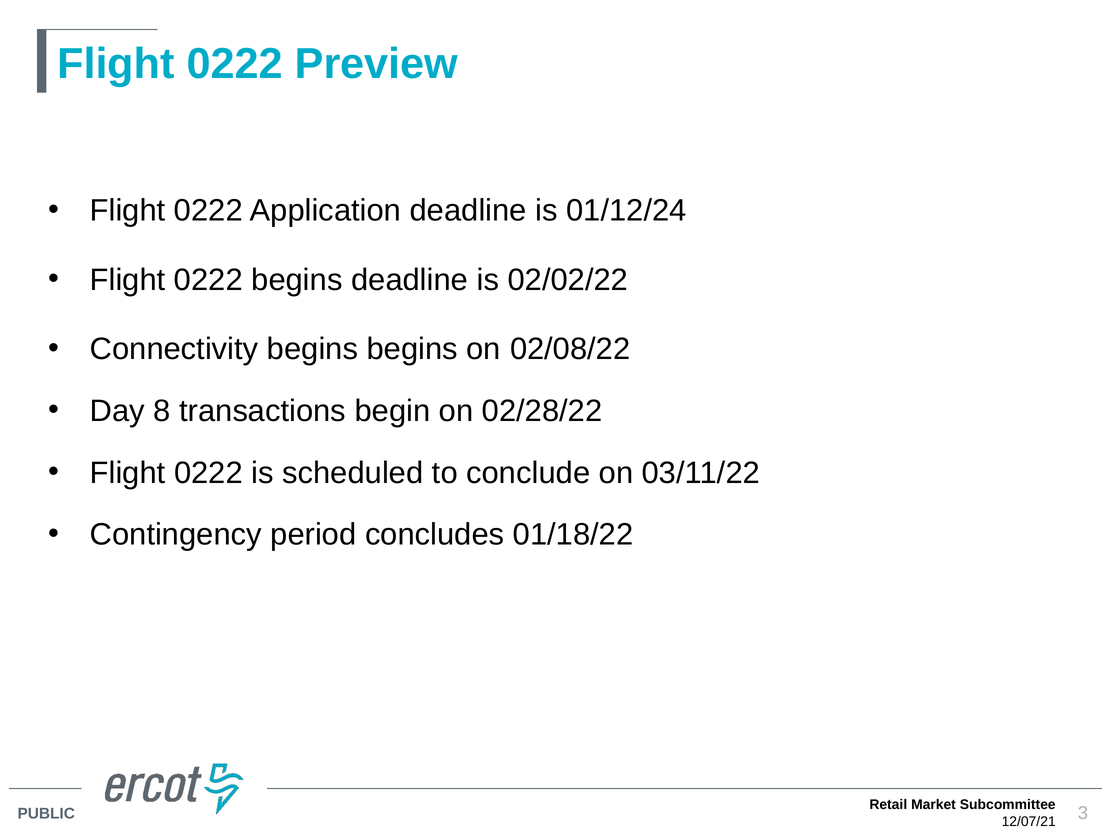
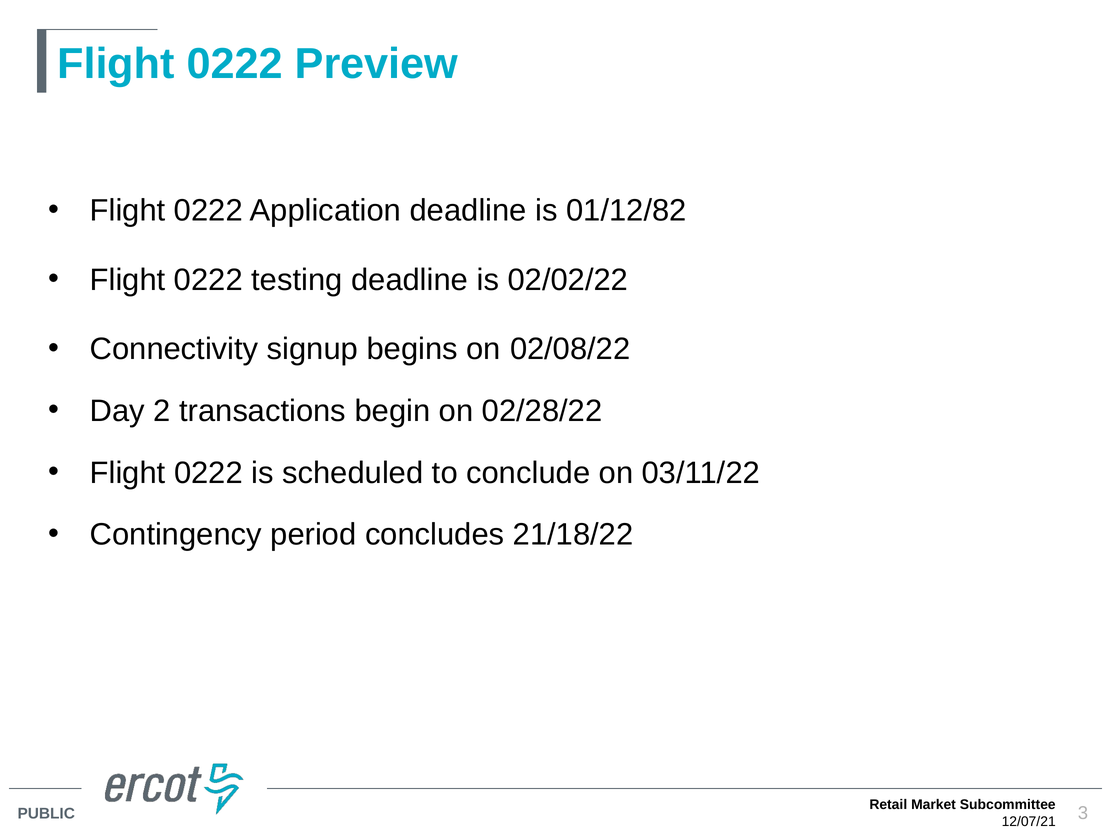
01/12/24: 01/12/24 -> 01/12/82
0222 begins: begins -> testing
Connectivity begins: begins -> signup
8: 8 -> 2
01/18/22: 01/18/22 -> 21/18/22
